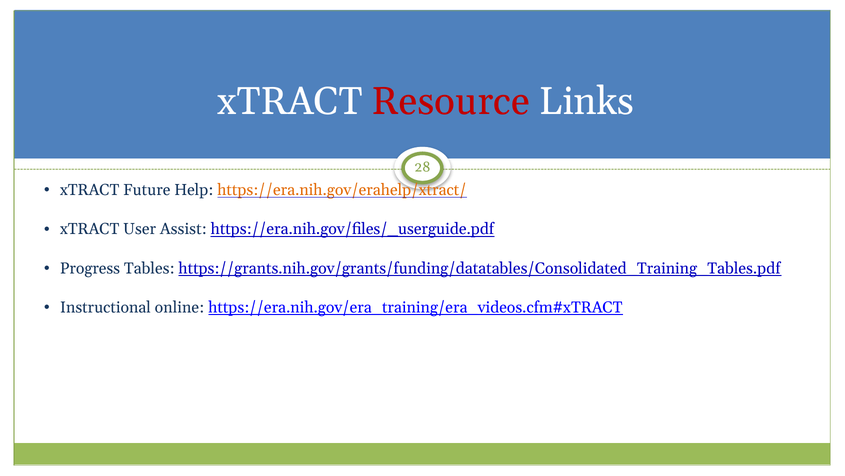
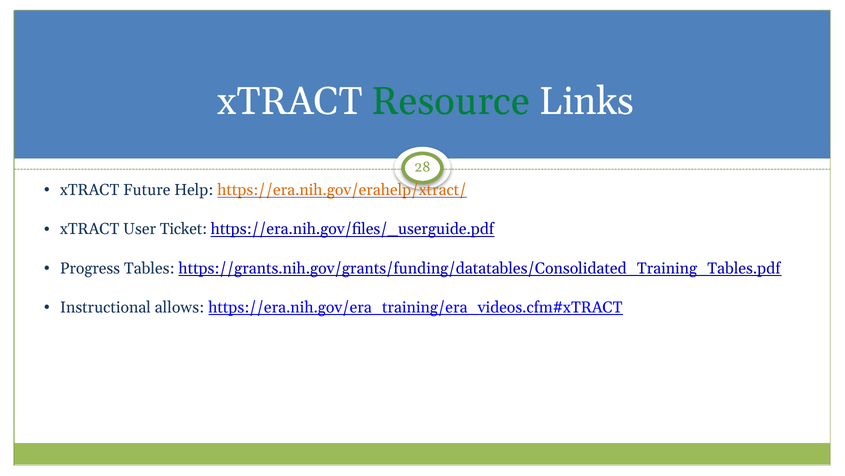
Resource colour: red -> green
Assist: Assist -> Ticket
online: online -> allows
